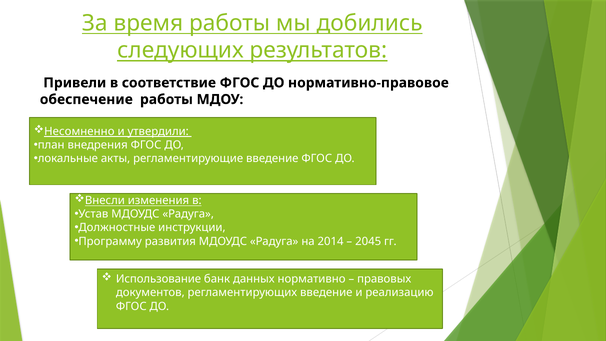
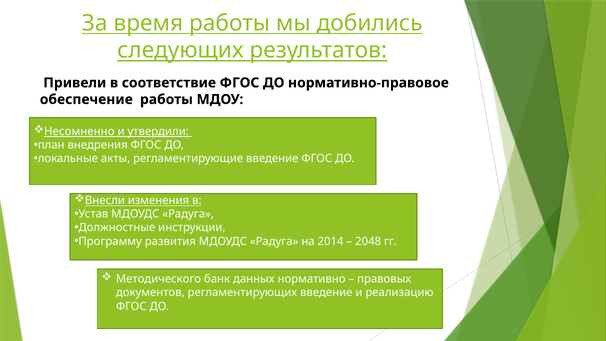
2045: 2045 -> 2048
Использование: Использование -> Методического
